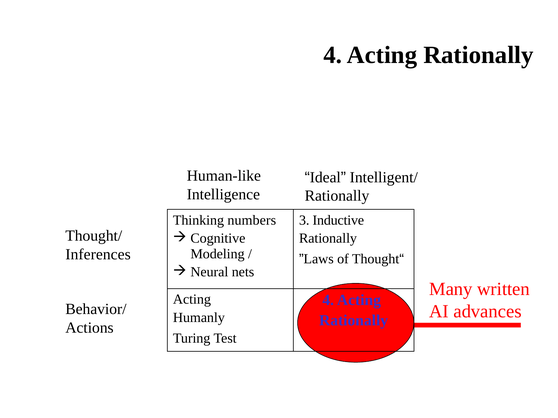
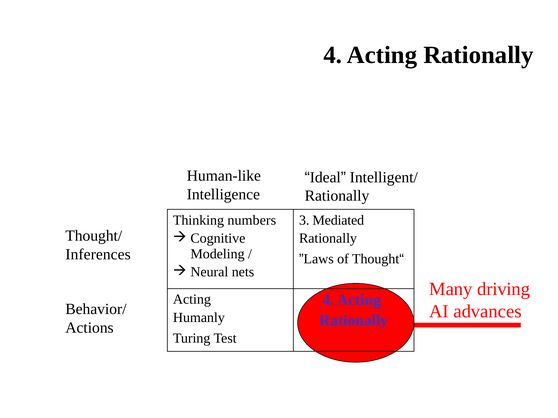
Inductive: Inductive -> Mediated
written: written -> driving
